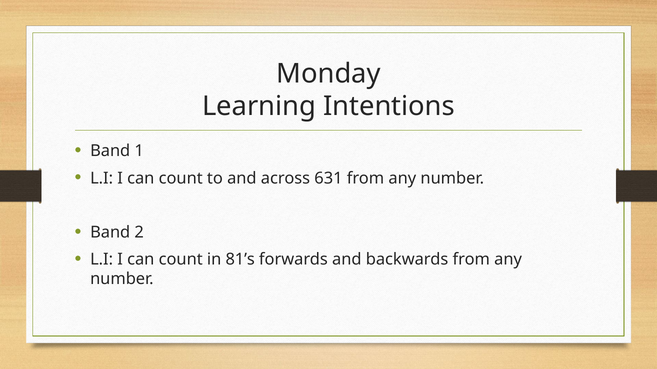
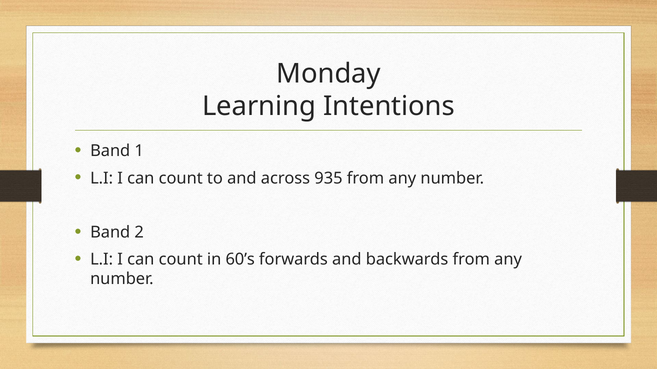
631: 631 -> 935
81’s: 81’s -> 60’s
